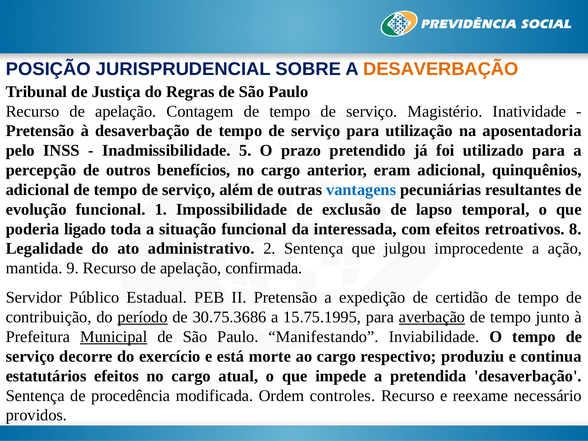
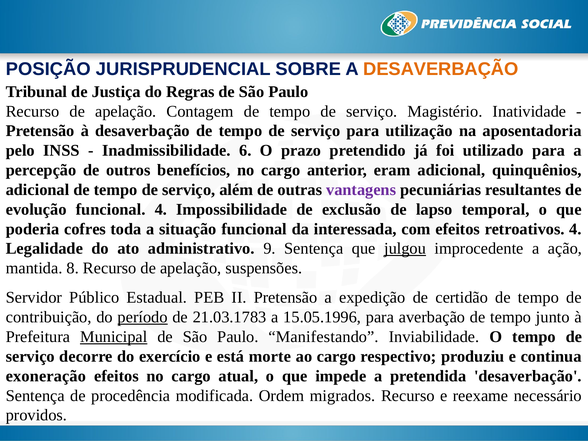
5: 5 -> 6
vantagens colour: blue -> purple
funcional 1: 1 -> 4
ligado: ligado -> cofres
retroativos 8: 8 -> 4
2: 2 -> 9
julgou underline: none -> present
9: 9 -> 8
confirmada: confirmada -> suspensões
30.75.3686: 30.75.3686 -> 21.03.1783
15.75.1995: 15.75.1995 -> 15.05.1996
averbação underline: present -> none
estatutários: estatutários -> exoneração
controles: controles -> migrados
